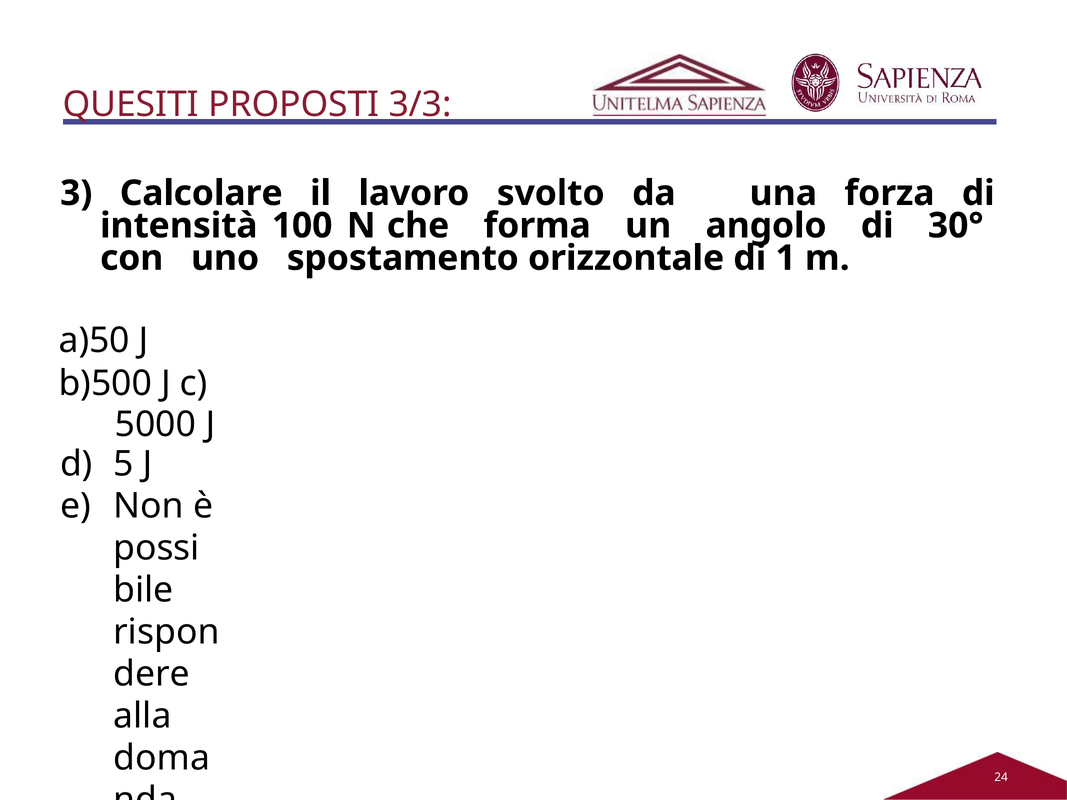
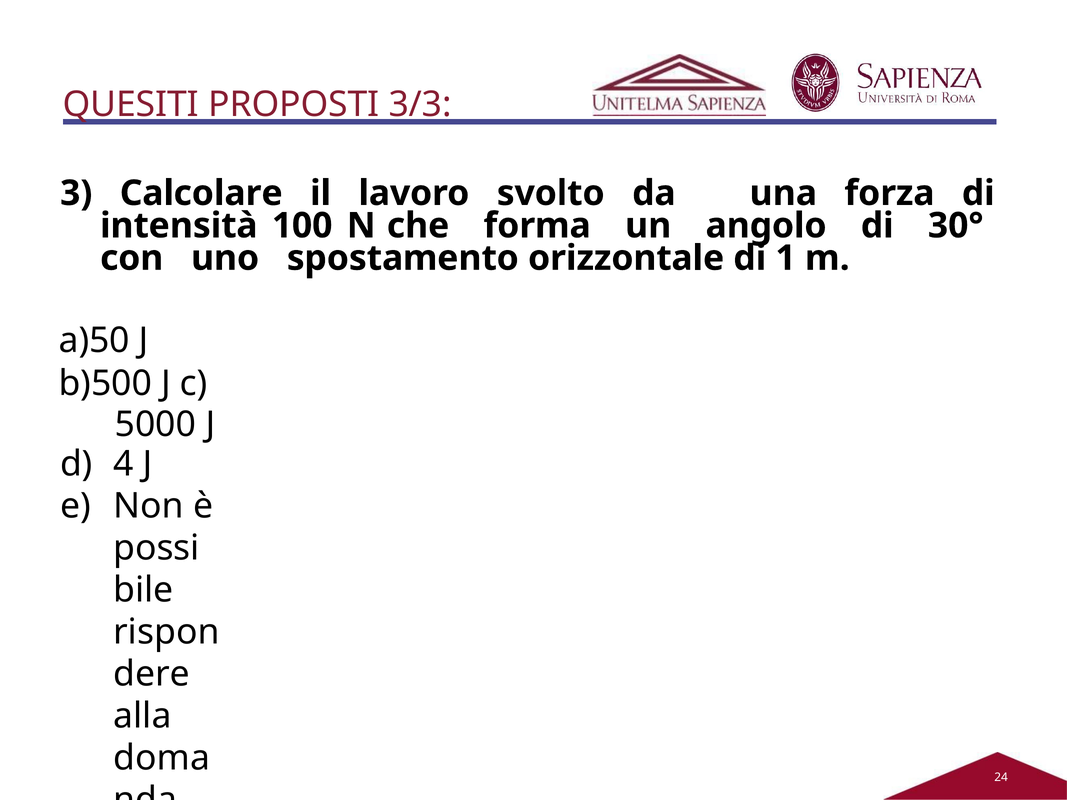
5: 5 -> 4
